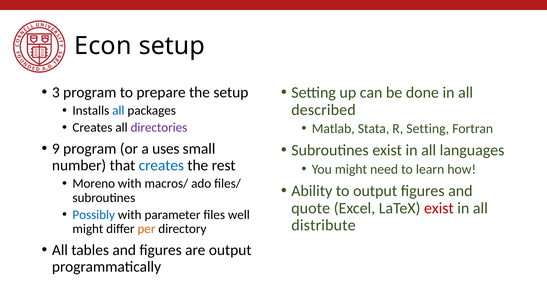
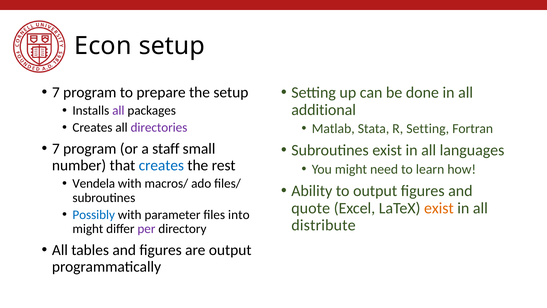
3 at (56, 92): 3 -> 7
described: described -> additional
all at (118, 110) colour: blue -> purple
9 at (56, 149): 9 -> 7
uses: uses -> staff
Moreno: Moreno -> Vendela
exist at (439, 208) colour: red -> orange
well: well -> into
per colour: orange -> purple
